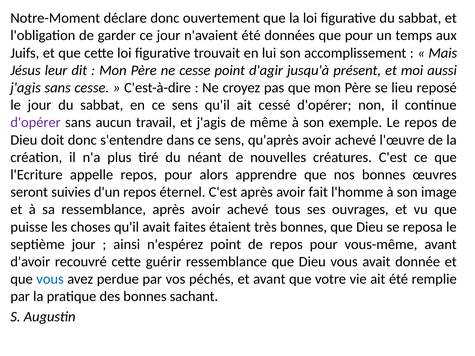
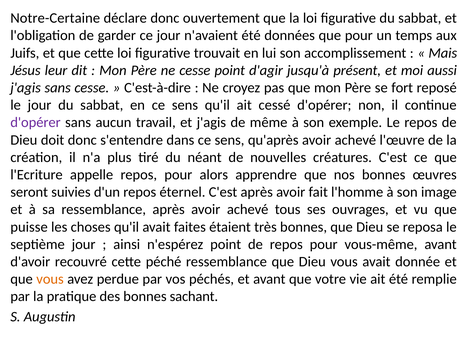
Notre-Moment: Notre-Moment -> Notre-Certaine
lieu: lieu -> fort
guérir: guérir -> péché
vous at (50, 279) colour: blue -> orange
